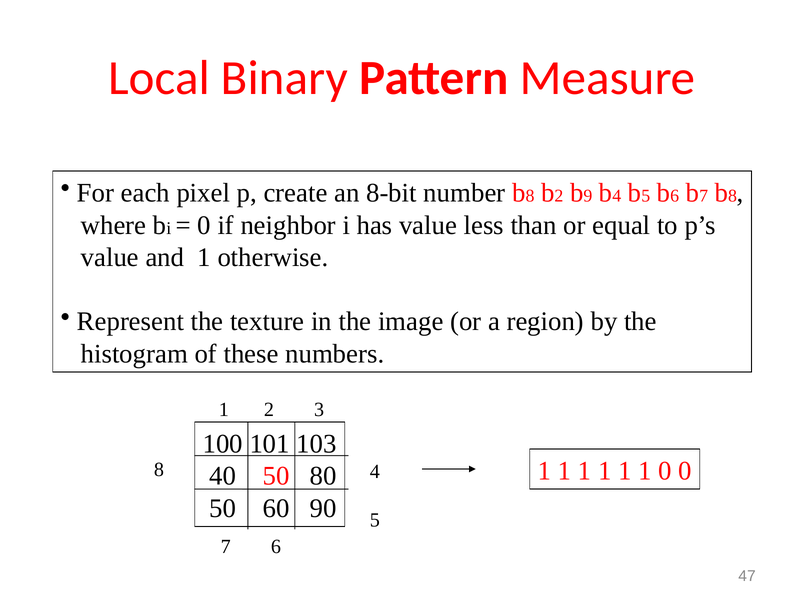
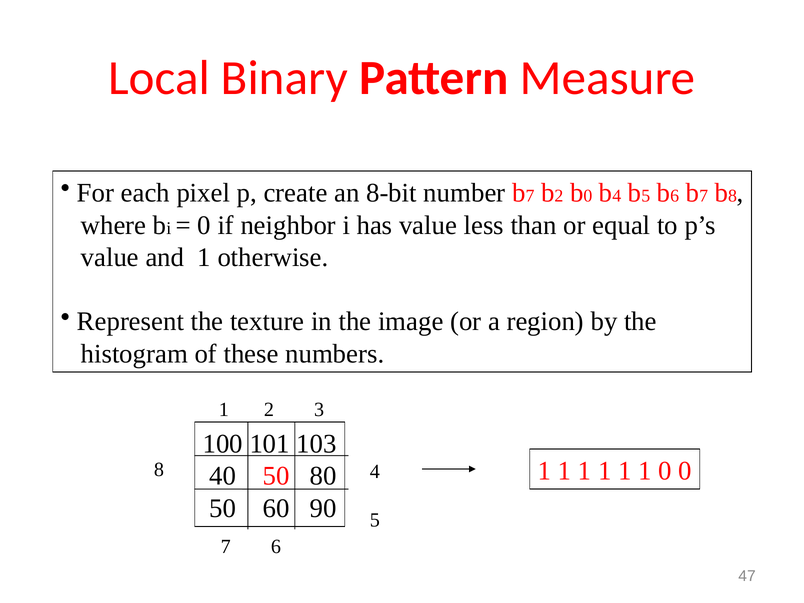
8 at (530, 196): 8 -> 7
9 at (588, 196): 9 -> 0
